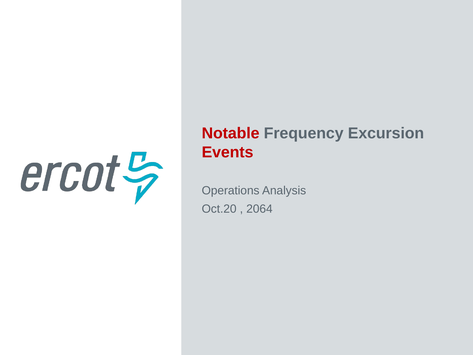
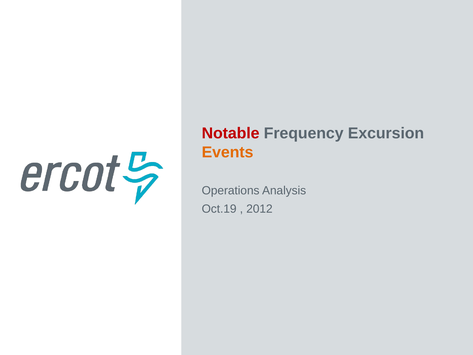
Events colour: red -> orange
Oct.20: Oct.20 -> Oct.19
2064: 2064 -> 2012
